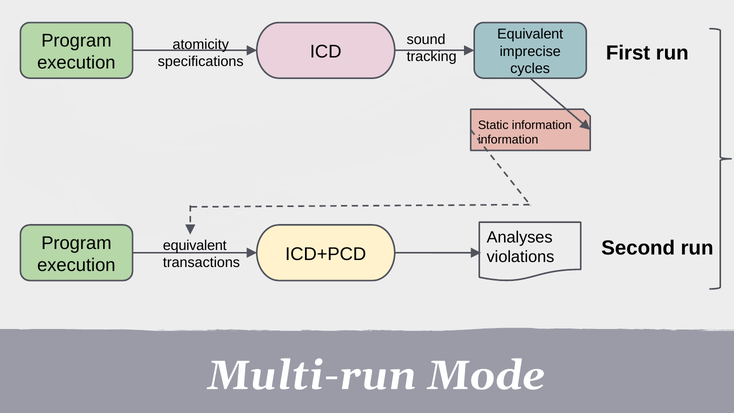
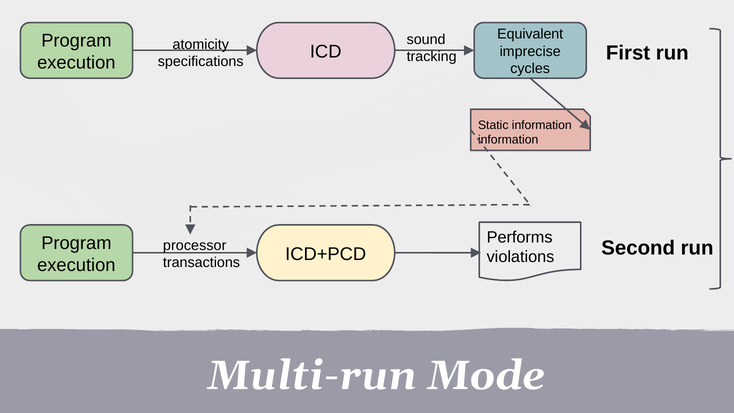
Analyses: Analyses -> Performs
equivalent at (195, 245): equivalent -> processor
